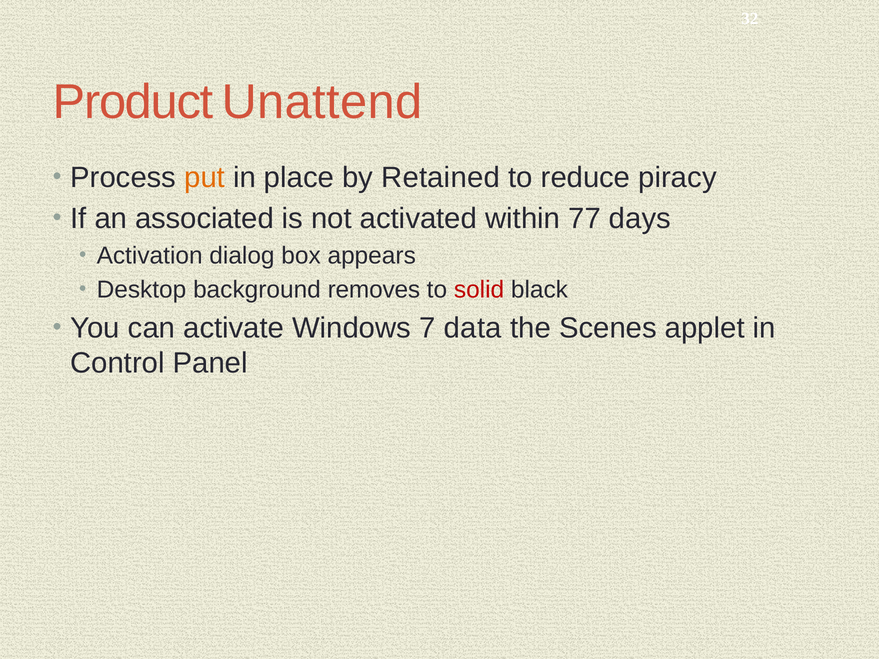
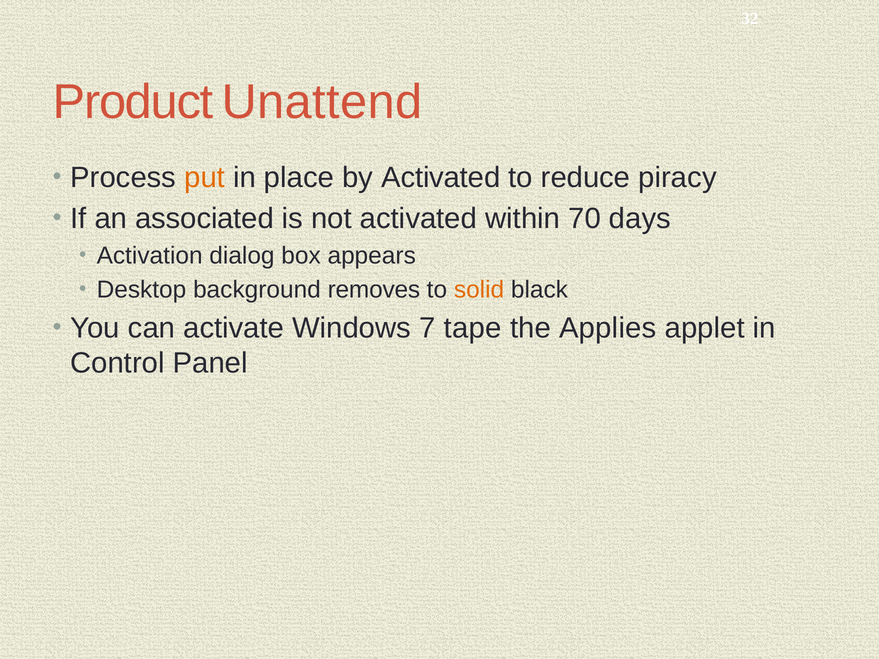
by Retained: Retained -> Activated
77: 77 -> 70
solid colour: red -> orange
data: data -> tape
Scenes: Scenes -> Applies
